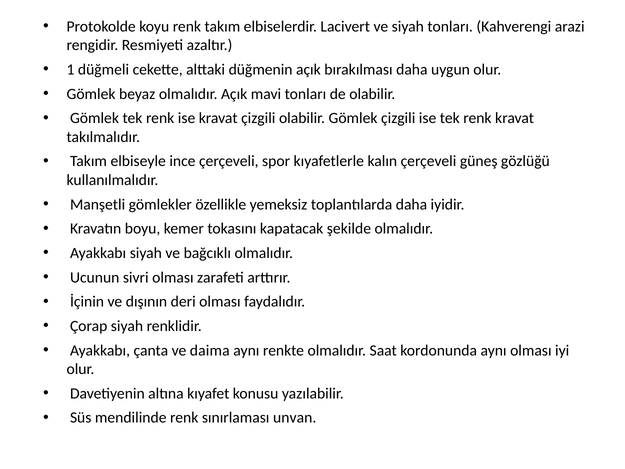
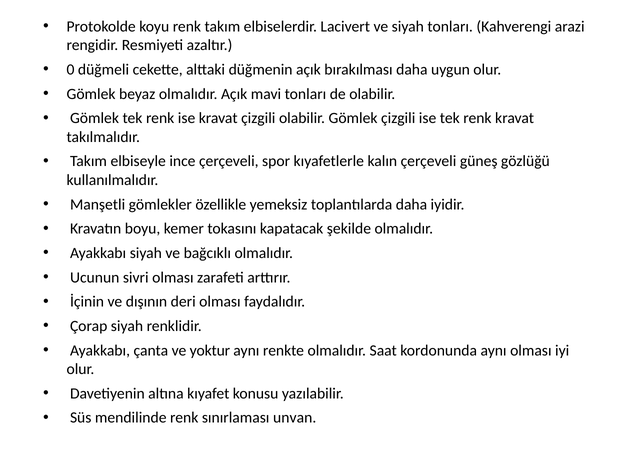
1: 1 -> 0
daima: daima -> yoktur
